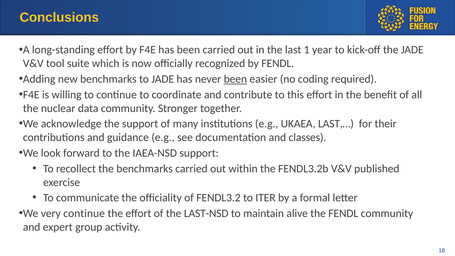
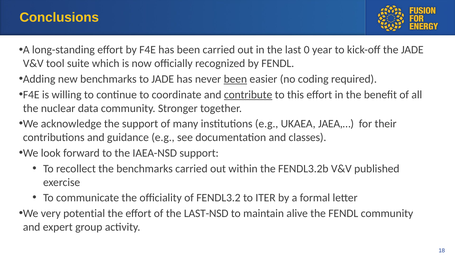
1: 1 -> 0
contribute underline: none -> present
LAST,…: LAST,… -> JAEA,…
very continue: continue -> potential
